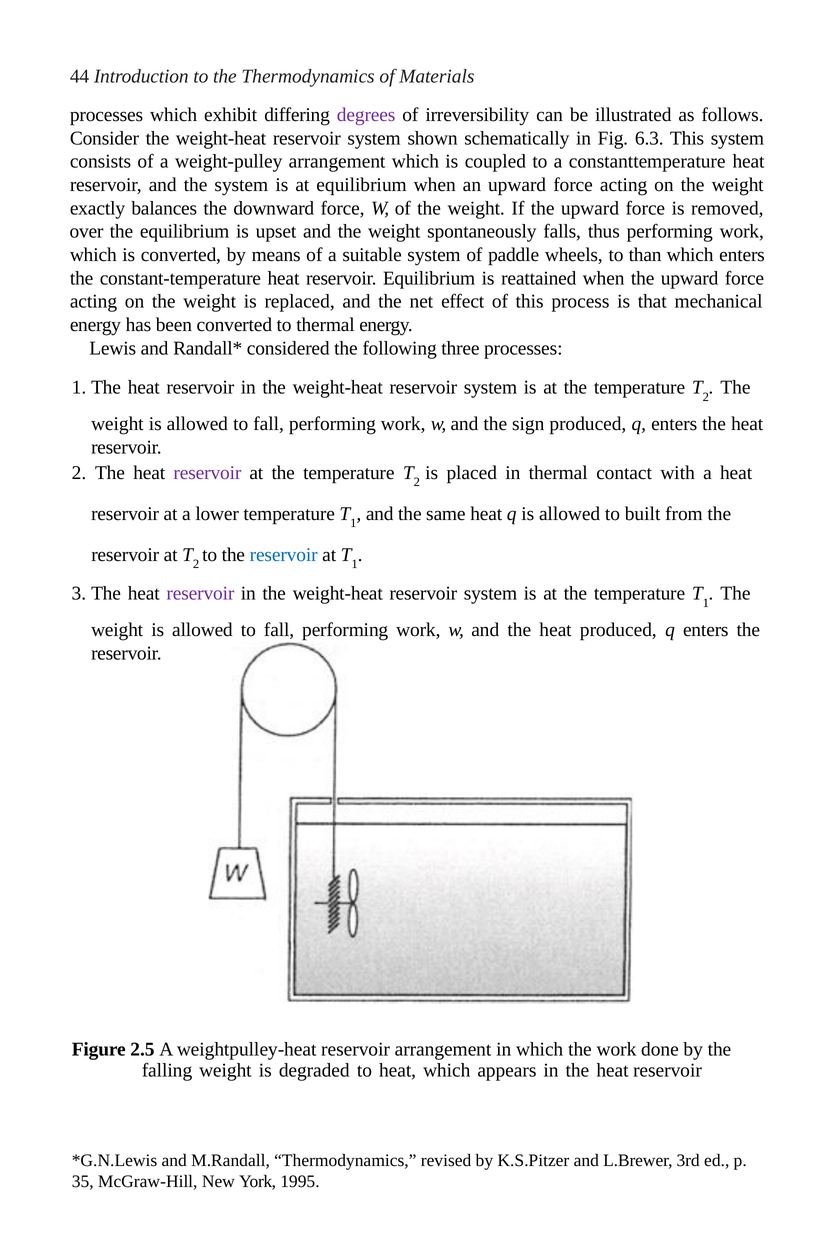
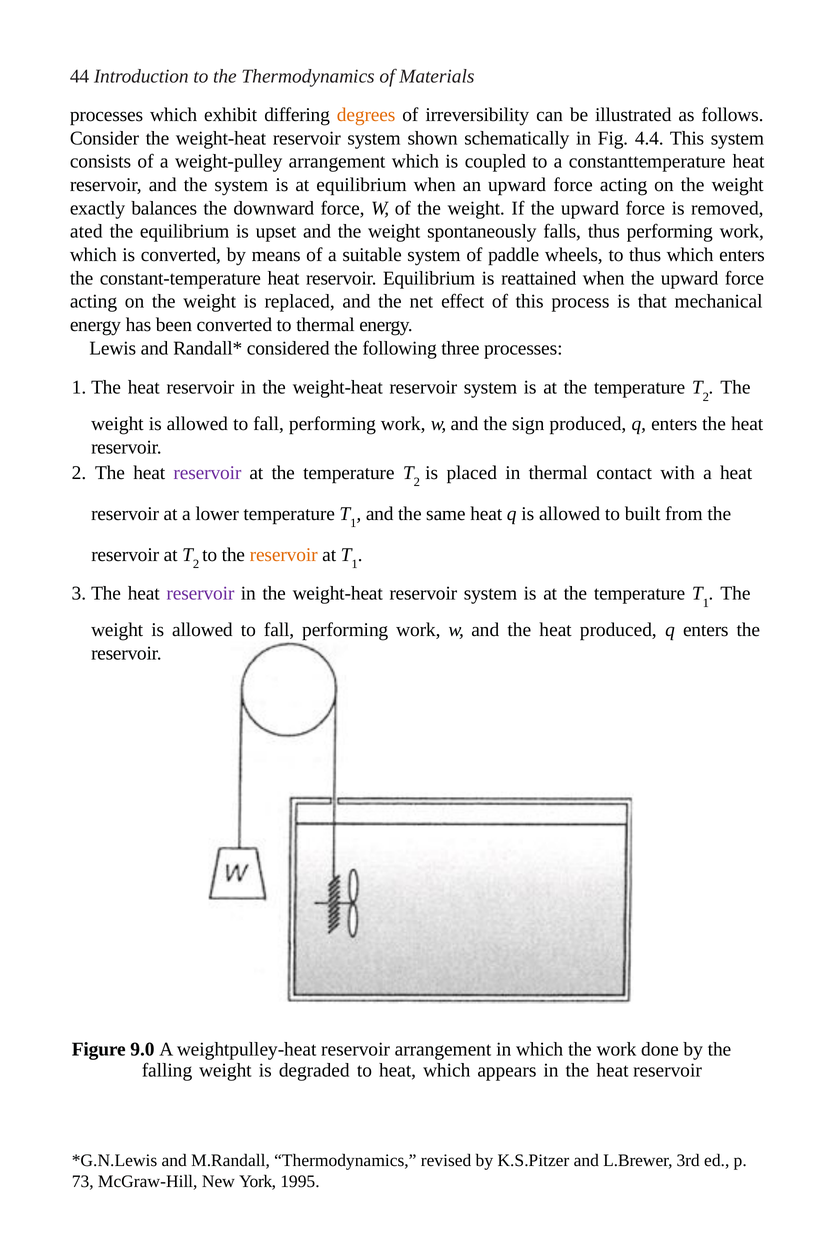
degrees colour: purple -> orange
6.3: 6.3 -> 4.4
over: over -> ated
to than: than -> thus
reservoir at (284, 555) colour: blue -> orange
2.5: 2.5 -> 9.0
35: 35 -> 73
